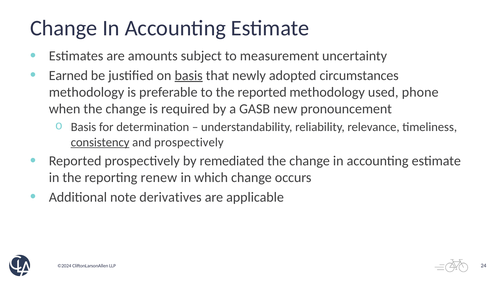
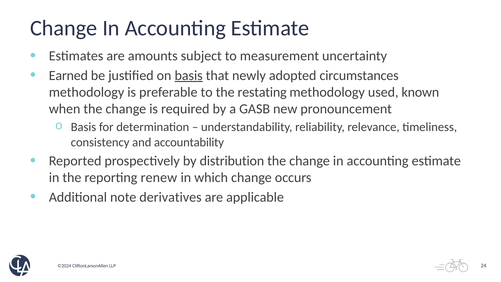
the reported: reported -> restating
phone: phone -> known
consistency underline: present -> none
and prospectively: prospectively -> accountability
remediated: remediated -> distribution
